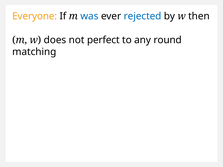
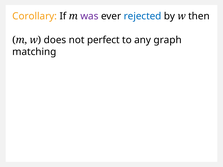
Everyone: Everyone -> Corollary
was colour: blue -> purple
round: round -> graph
